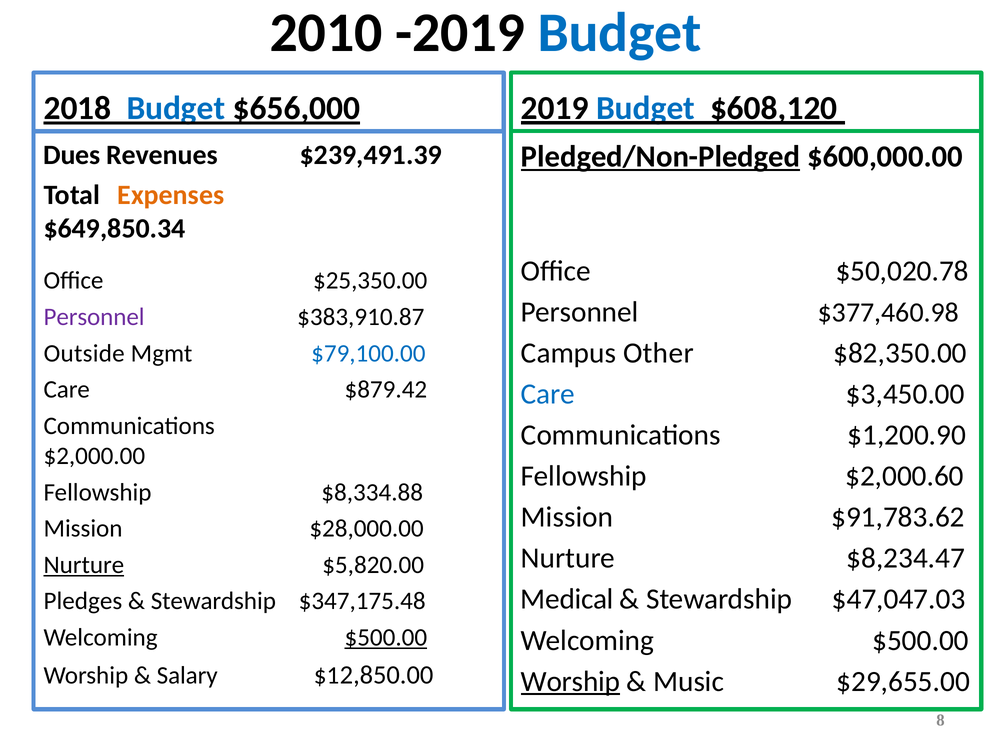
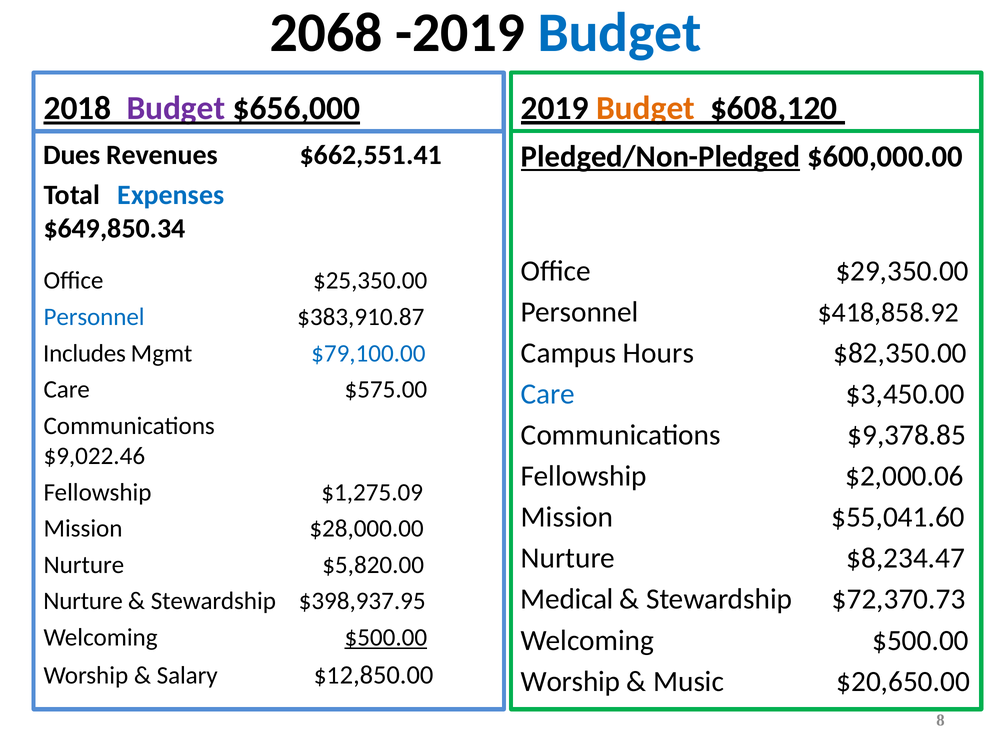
2010: 2010 -> 2068
Budget at (646, 108) colour: blue -> orange
Budget at (176, 108) colour: blue -> purple
$239,491.39: $239,491.39 -> $662,551.41
Expenses colour: orange -> blue
$50,020.78: $50,020.78 -> $29,350.00
$377,460.98: $377,460.98 -> $418,858.92
Personnel at (94, 317) colour: purple -> blue
Other: Other -> Hours
Outside: Outside -> Includes
$879.42: $879.42 -> $575.00
$1,200.90: $1,200.90 -> $9,378.85
$2,000.00: $2,000.00 -> $9,022.46
$2,000.60: $2,000.60 -> $2,000.06
$8,334.88: $8,334.88 -> $1,275.09
$91,783.62: $91,783.62 -> $55,041.60
Nurture at (84, 565) underline: present -> none
$47,047.03: $47,047.03 -> $72,370.73
Pledges at (83, 601): Pledges -> Nurture
$347,175.48: $347,175.48 -> $398,937.95
Worship at (571, 681) underline: present -> none
$29,655.00: $29,655.00 -> $20,650.00
